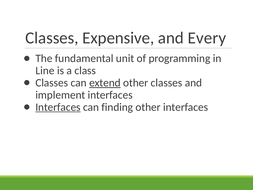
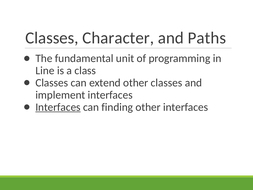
Expensive: Expensive -> Character
Every: Every -> Paths
extend underline: present -> none
